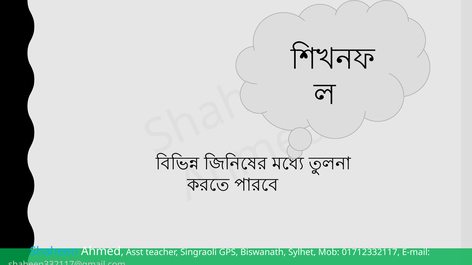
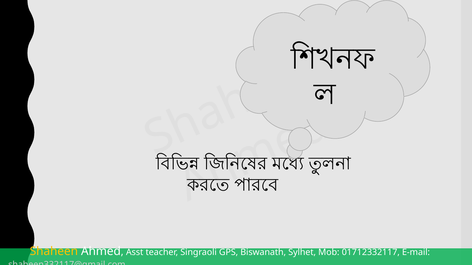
Shaheen colour: light blue -> yellow
